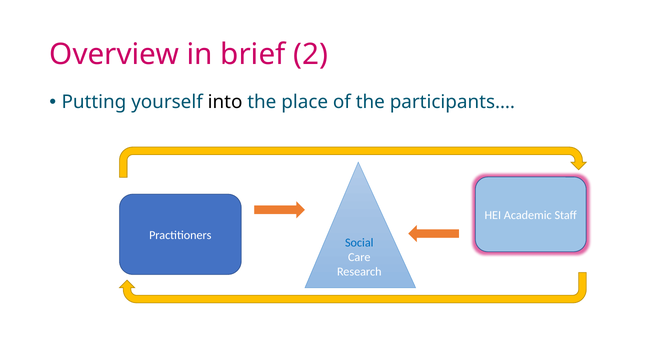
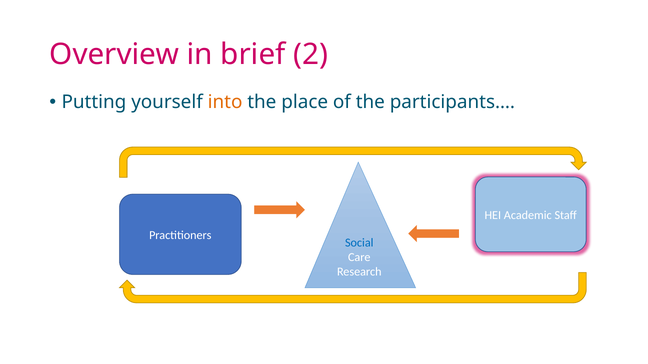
into colour: black -> orange
